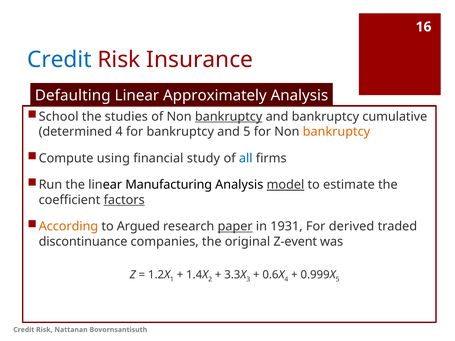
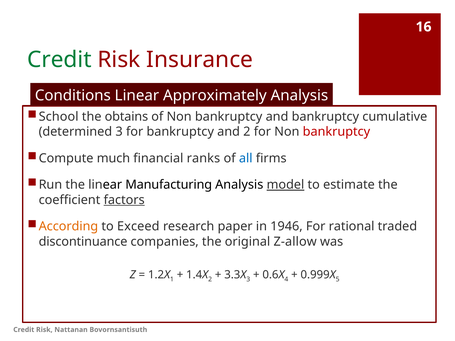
Credit at (59, 60) colour: blue -> green
Defaulting: Defaulting -> Conditions
studies: studies -> obtains
bankruptcy at (229, 117) underline: present -> none
determined 4: 4 -> 3
and 5: 5 -> 2
bankruptcy at (336, 132) colour: orange -> red
using: using -> much
study: study -> ranks
Argued: Argued -> Exceed
paper underline: present -> none
1931: 1931 -> 1946
derived: derived -> rational
Z-event: Z-event -> Z-allow
